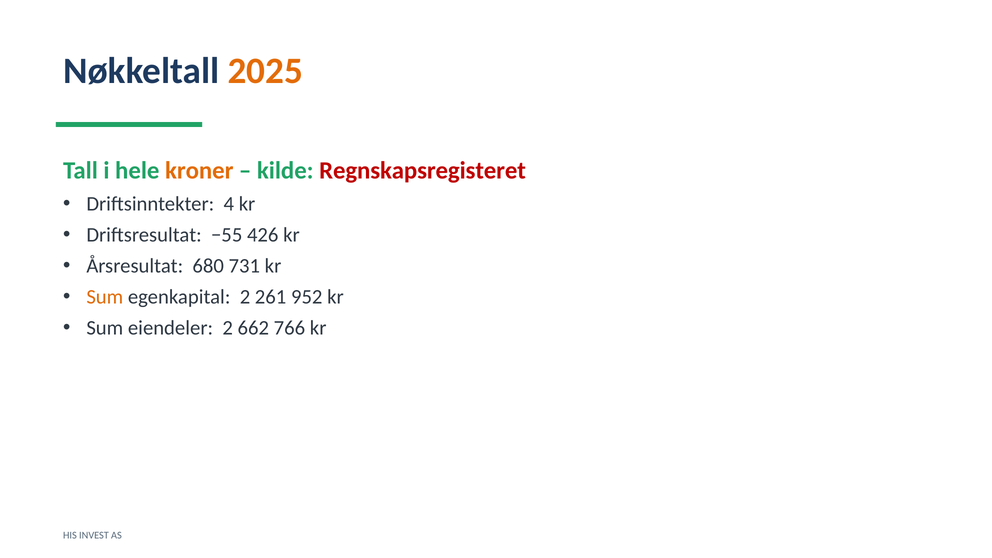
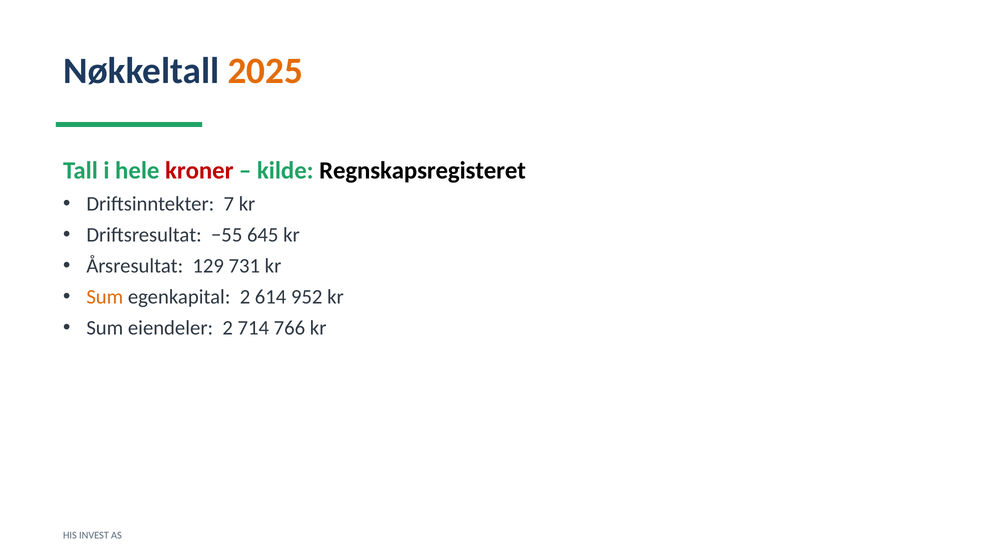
kroner colour: orange -> red
Regnskapsregisteret colour: red -> black
4: 4 -> 7
426: 426 -> 645
680: 680 -> 129
261: 261 -> 614
662: 662 -> 714
